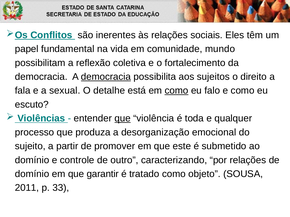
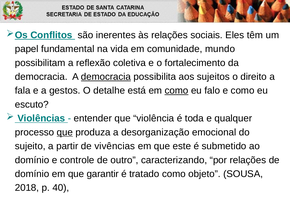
sexual: sexual -> gestos
que at (123, 119) underline: present -> none
que at (65, 133) underline: none -> present
promover: promover -> vivências
2011: 2011 -> 2018
33: 33 -> 40
